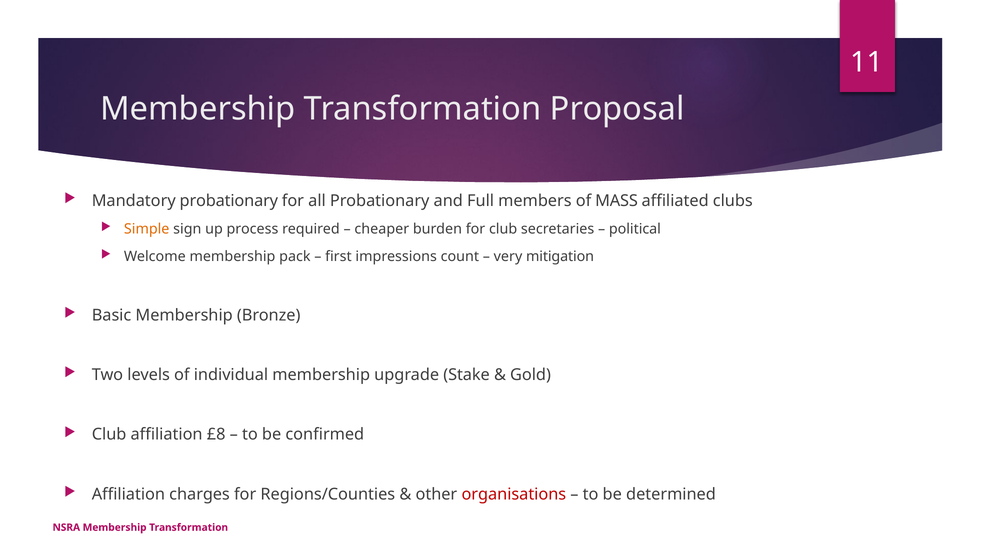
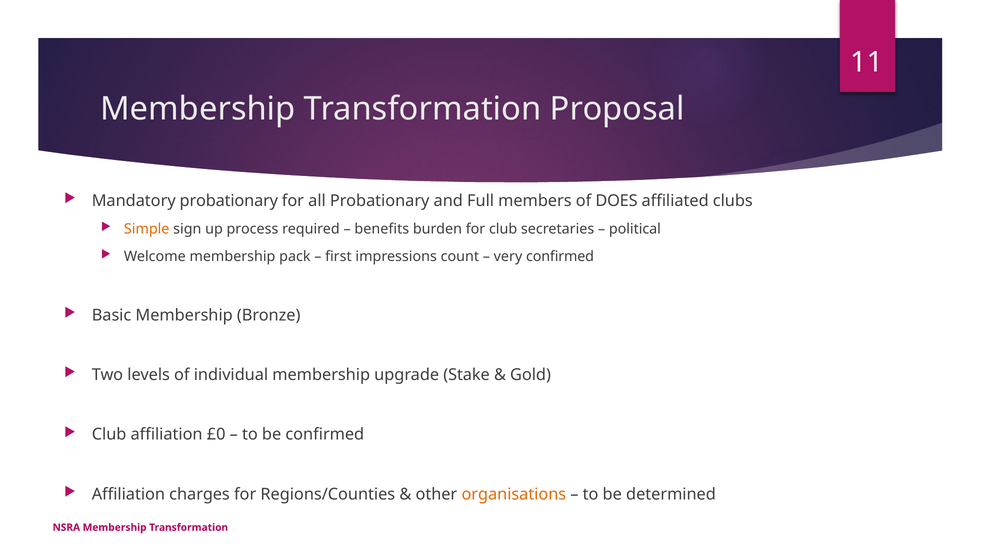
MASS: MASS -> DOES
cheaper: cheaper -> benefits
very mitigation: mitigation -> confirmed
£8: £8 -> £0
organisations colour: red -> orange
